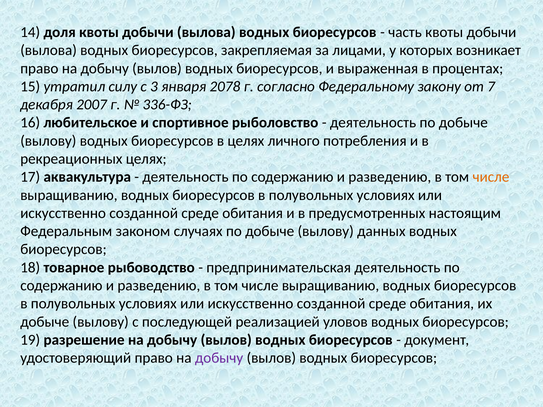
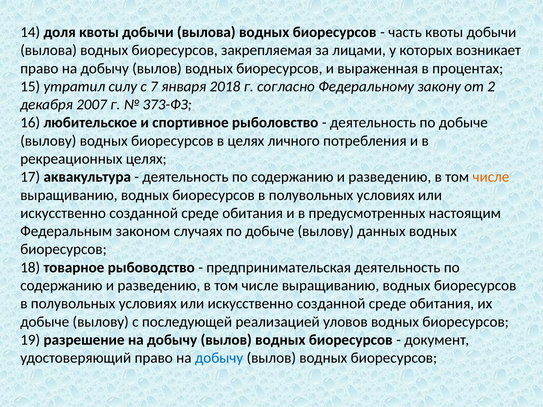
3: 3 -> 7
2078: 2078 -> 2018
7: 7 -> 2
336-ФЗ: 336-ФЗ -> 373-ФЗ
добычу at (219, 358) colour: purple -> blue
